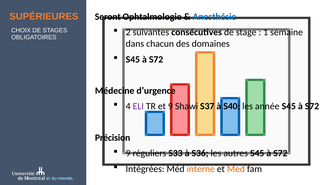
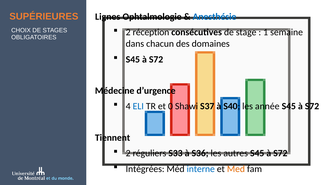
Seront: Seront -> Lignes
suivantes: suivantes -> réception
ELI colour: purple -> blue
et 9: 9 -> 0
Précision: Précision -> Tiennent
9 at (128, 153): 9 -> 2
interne colour: orange -> blue
